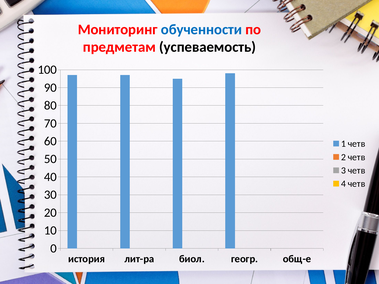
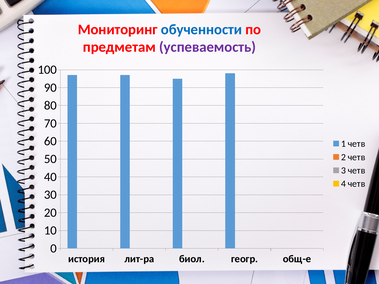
успеваемость colour: black -> purple
